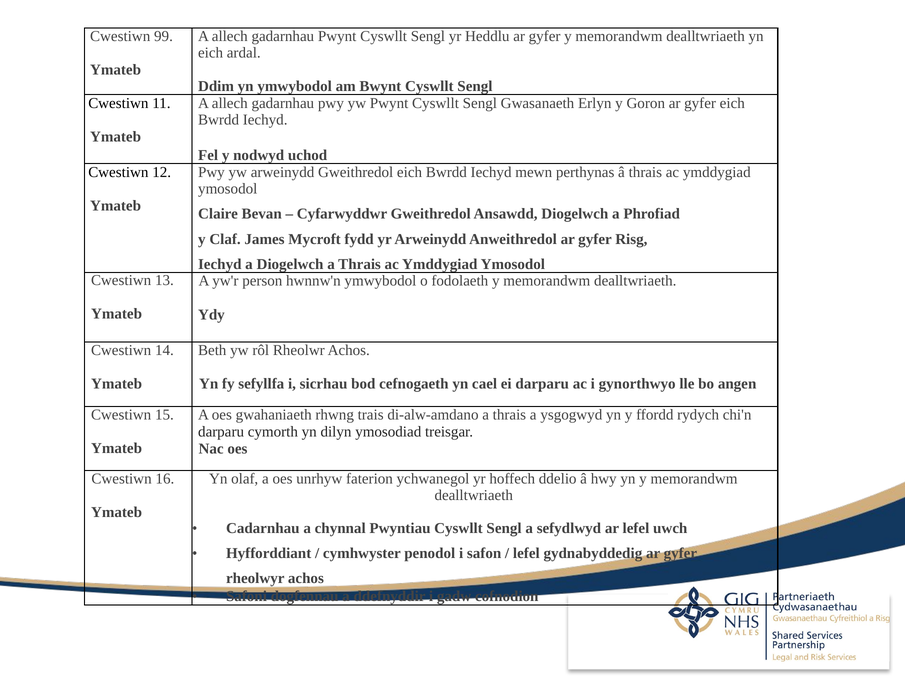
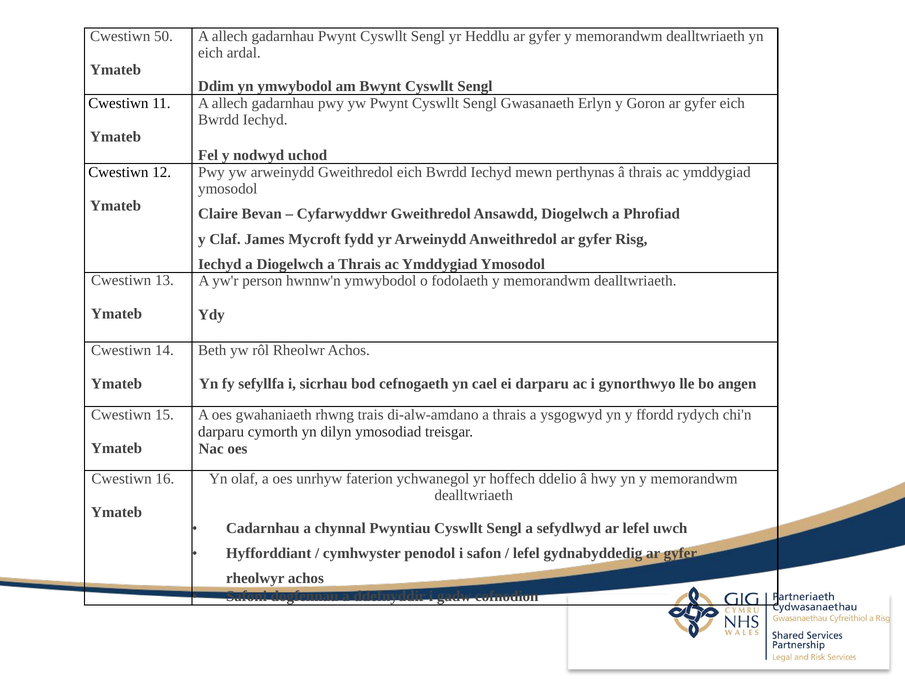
99: 99 -> 50
